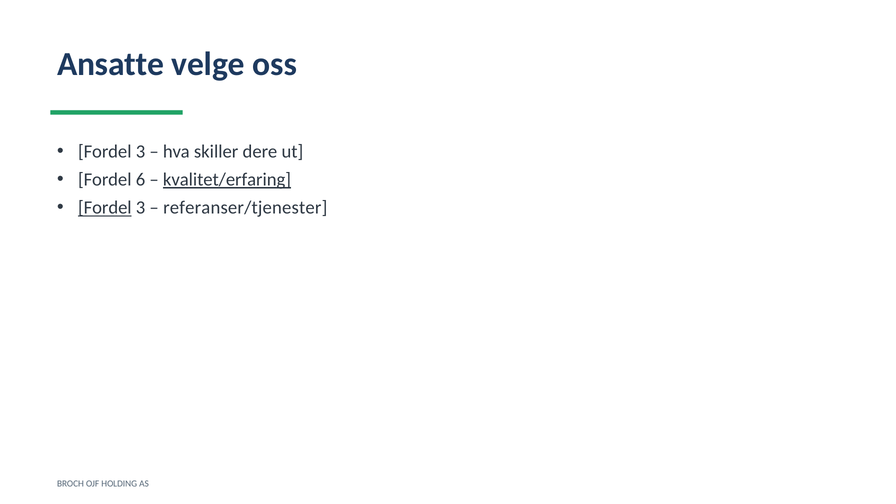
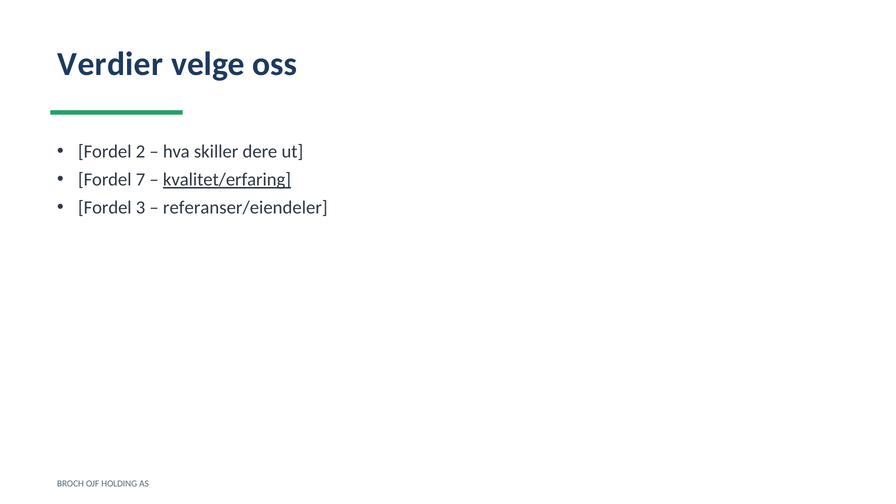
Ansatte: Ansatte -> Verdier
3 at (141, 152): 3 -> 2
6: 6 -> 7
Fordel at (105, 208) underline: present -> none
referanser/tjenester: referanser/tjenester -> referanser/eiendeler
